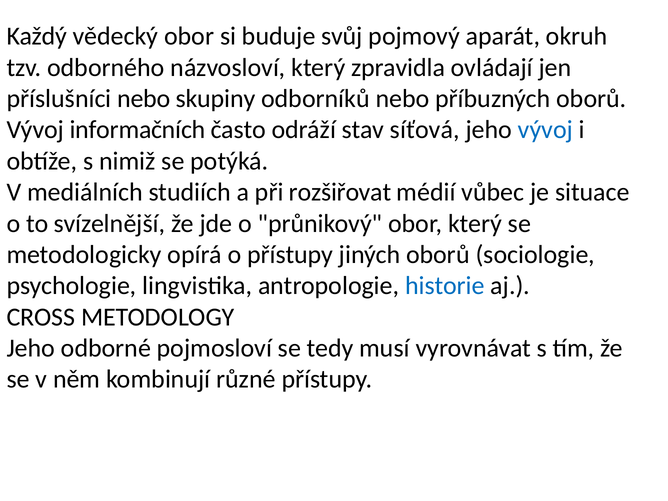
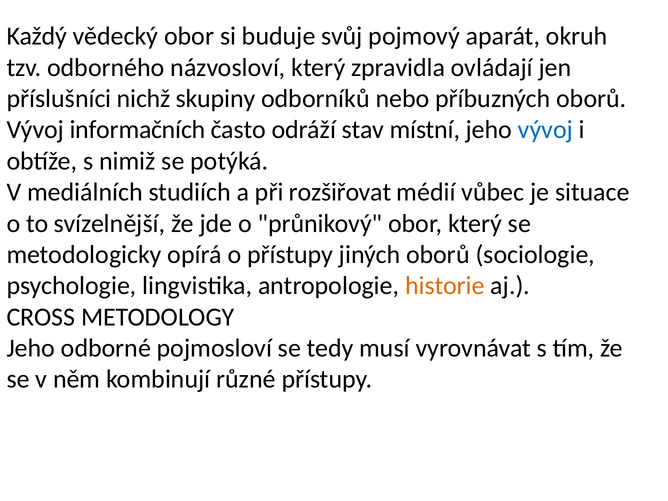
příslušníci nebo: nebo -> nichž
síťová: síťová -> místní
historie colour: blue -> orange
